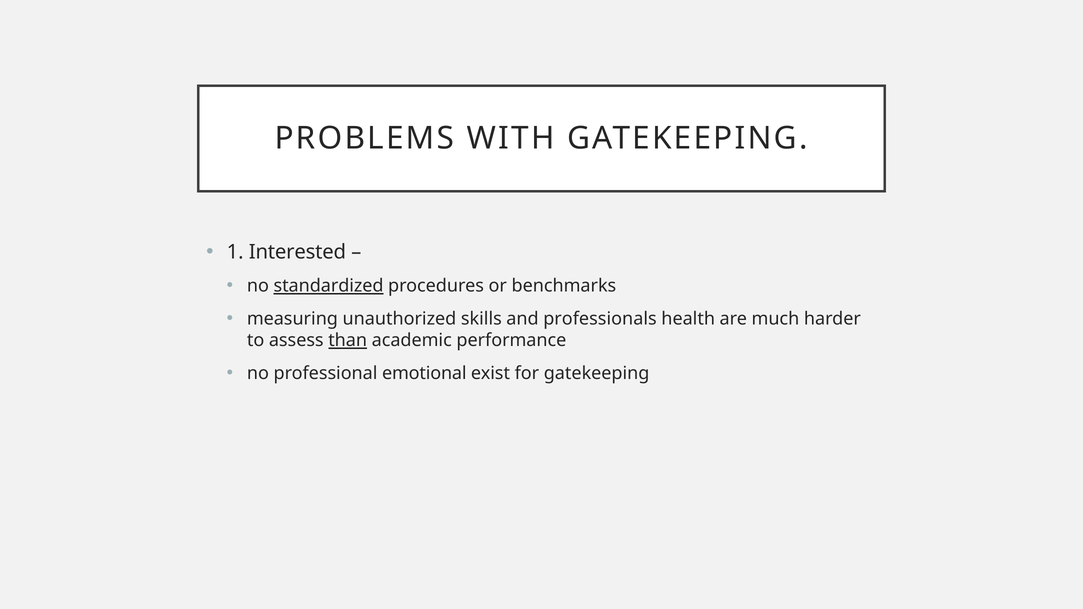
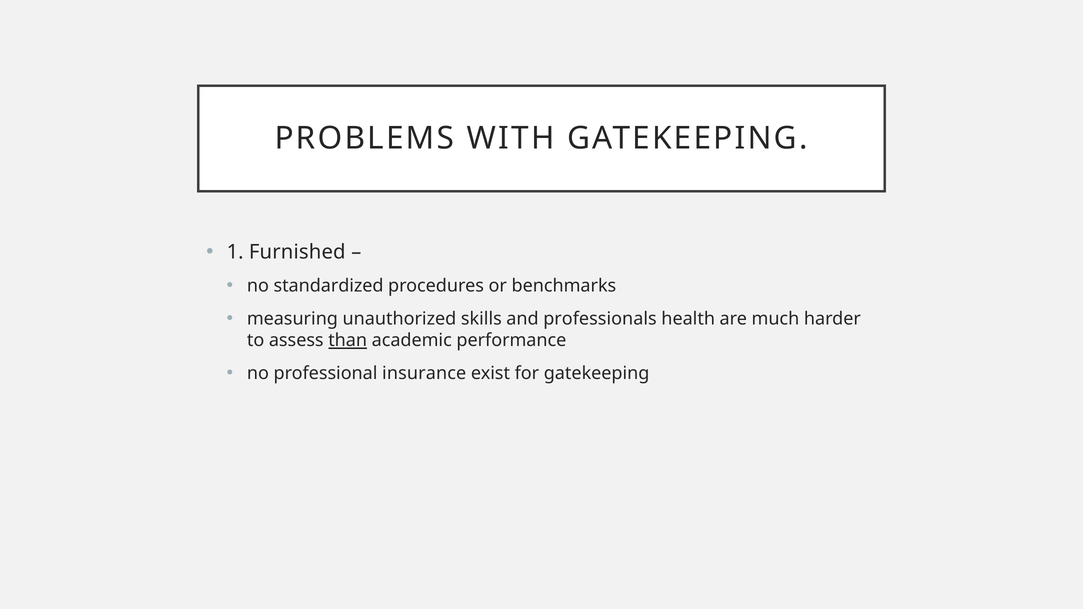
Interested: Interested -> Furnished
standardized underline: present -> none
emotional: emotional -> insurance
